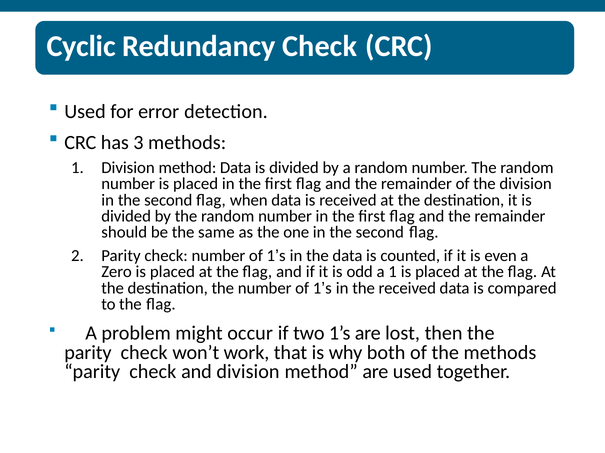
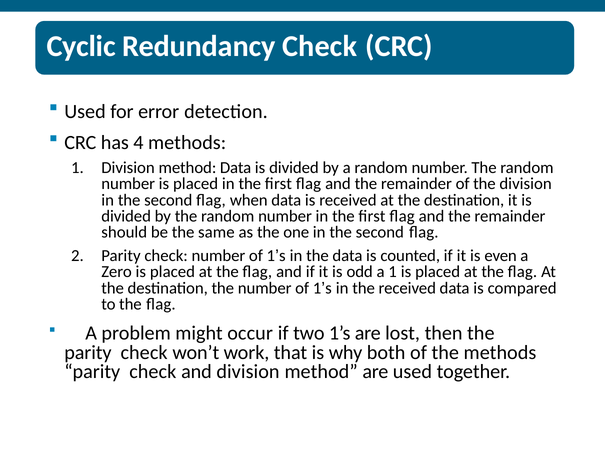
3: 3 -> 4
